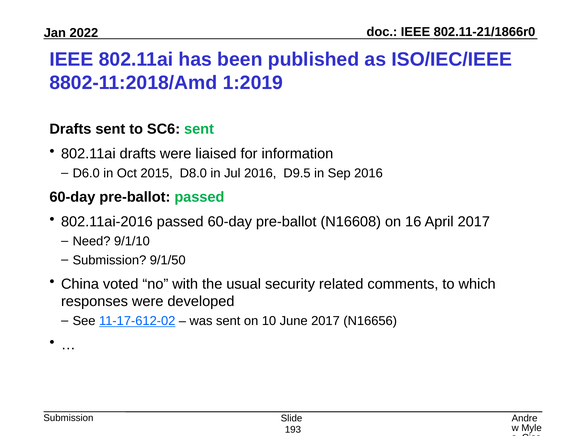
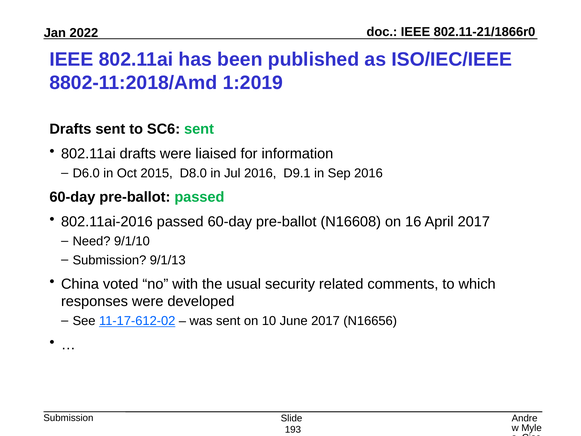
D9.5: D9.5 -> D9.1
9/1/50: 9/1/50 -> 9/1/13
